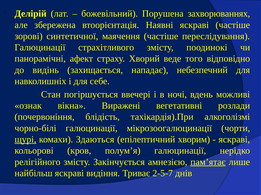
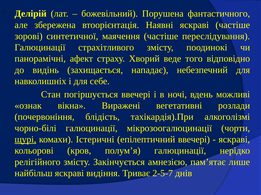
захворюваннях: захворюваннях -> фантастичного
Здаються: Здаються -> Істеричні
епілептичний хворим: хворим -> ввечері
пам’ятає underline: present -> none
